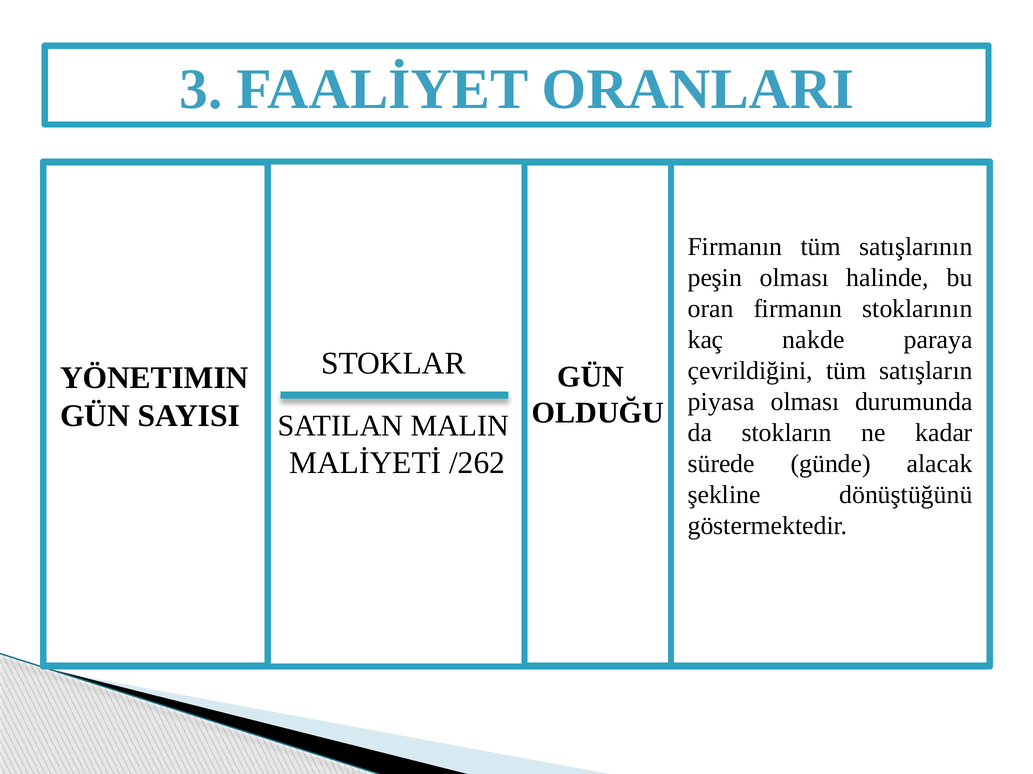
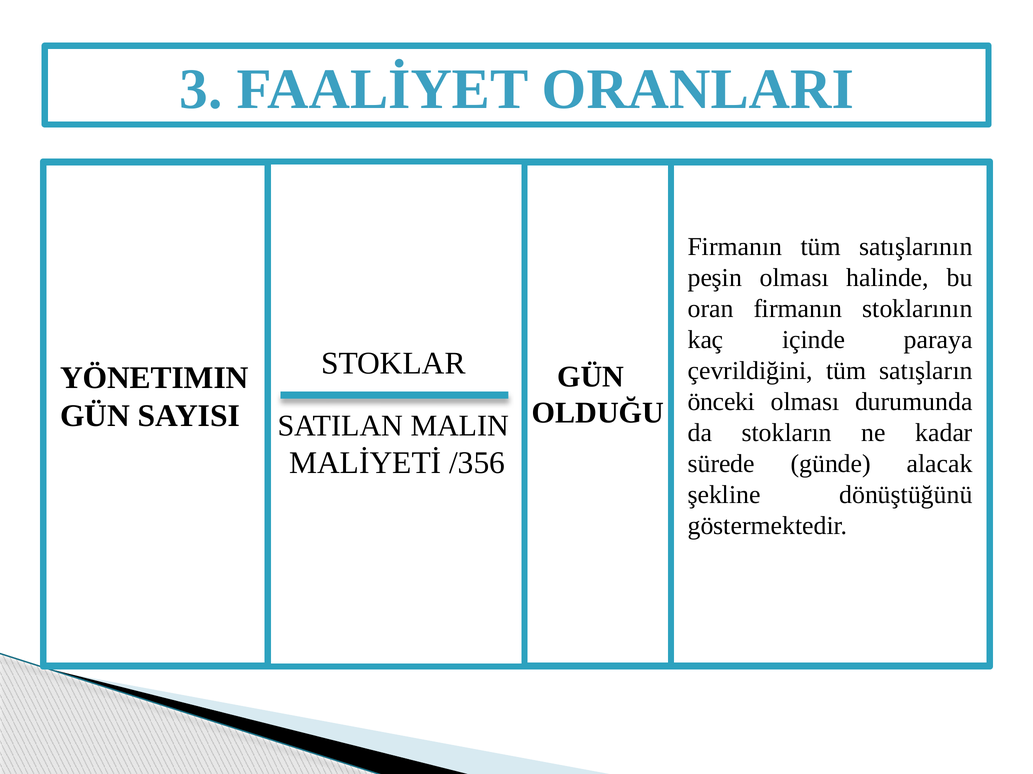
nakde: nakde -> içinde
piyasa: piyasa -> önceki
/262: /262 -> /356
